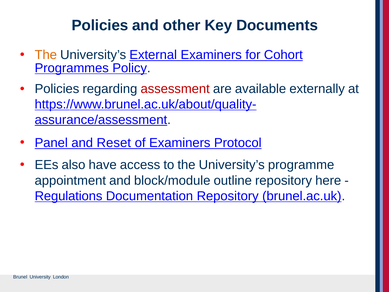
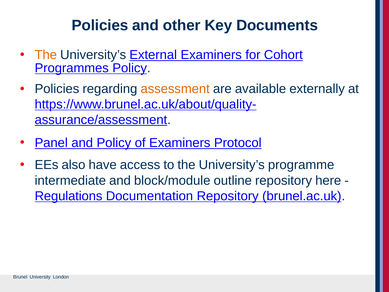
assessment colour: red -> orange
and Reset: Reset -> Policy
appointment: appointment -> intermediate
